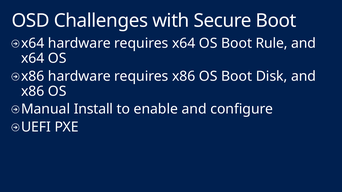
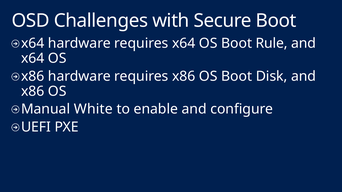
Install: Install -> White
